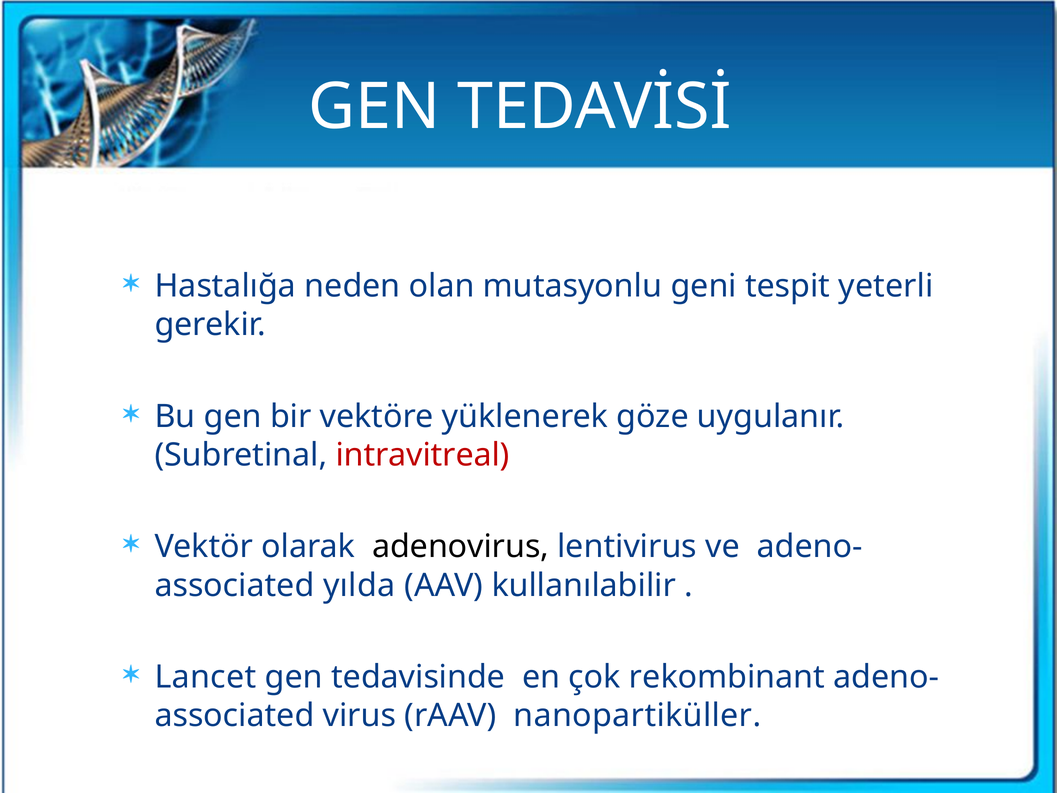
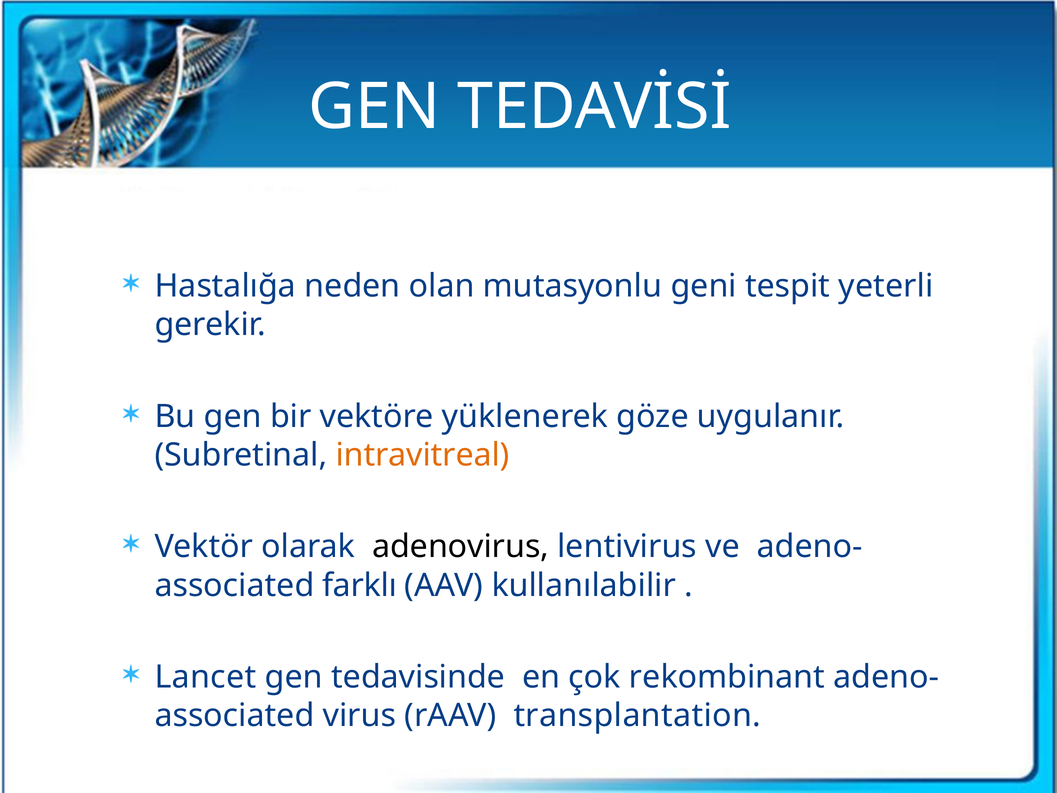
intravitreal colour: red -> orange
yılda: yılda -> farklı
nanopartiküller: nanopartiküller -> transplantation
